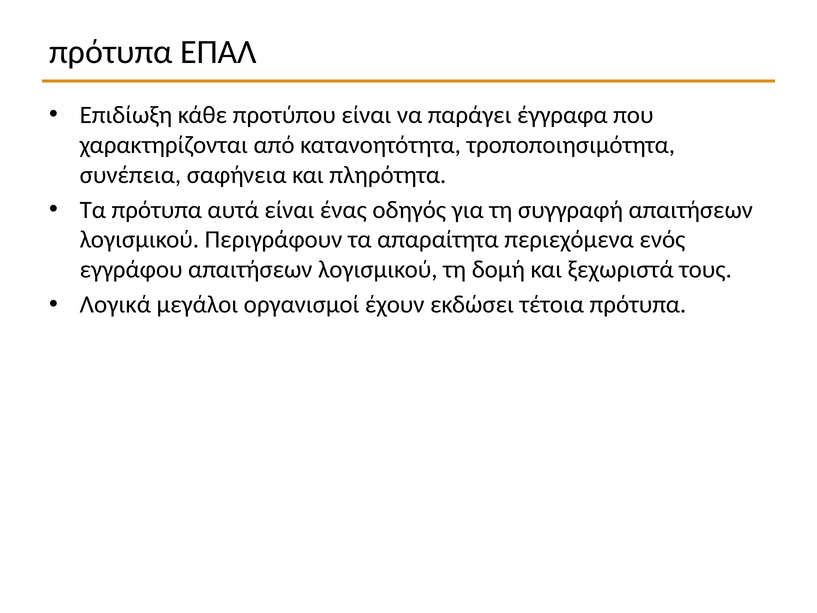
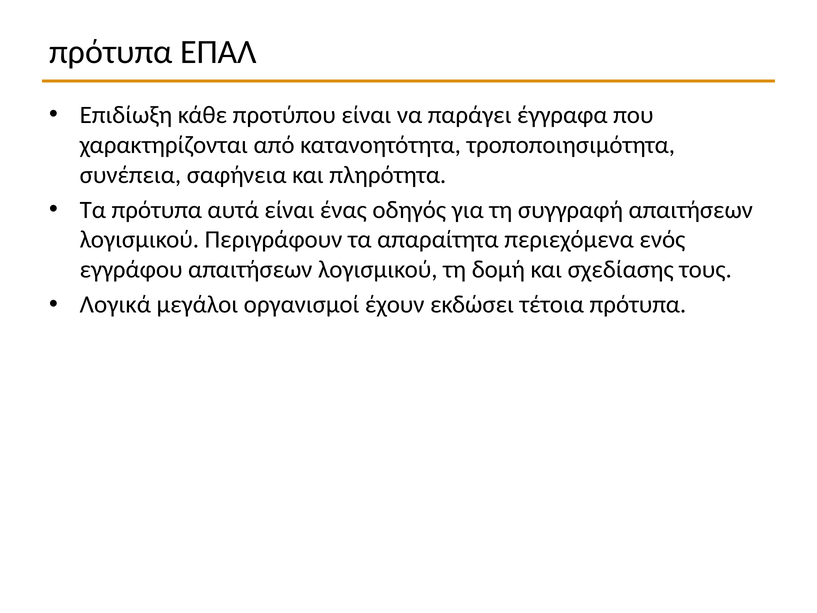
ξεχωριστά: ξεχωριστά -> σχεδίασης
